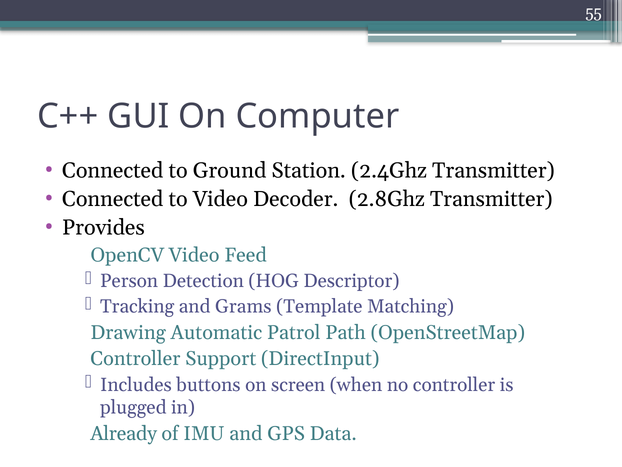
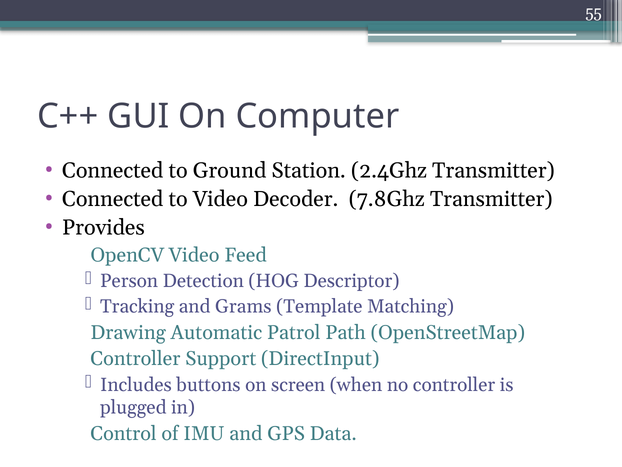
2.8Ghz: 2.8Ghz -> 7.8Ghz
Already: Already -> Control
